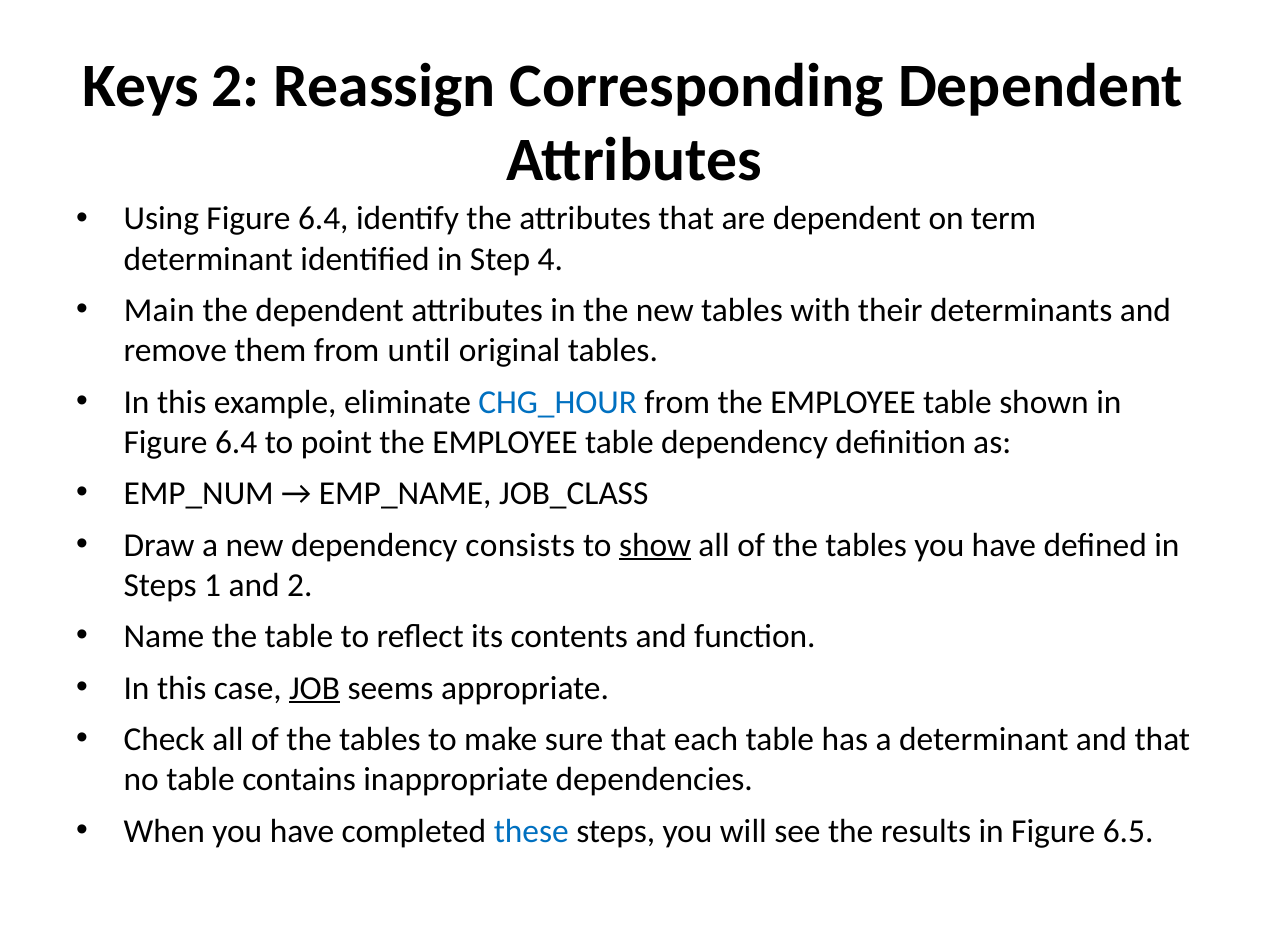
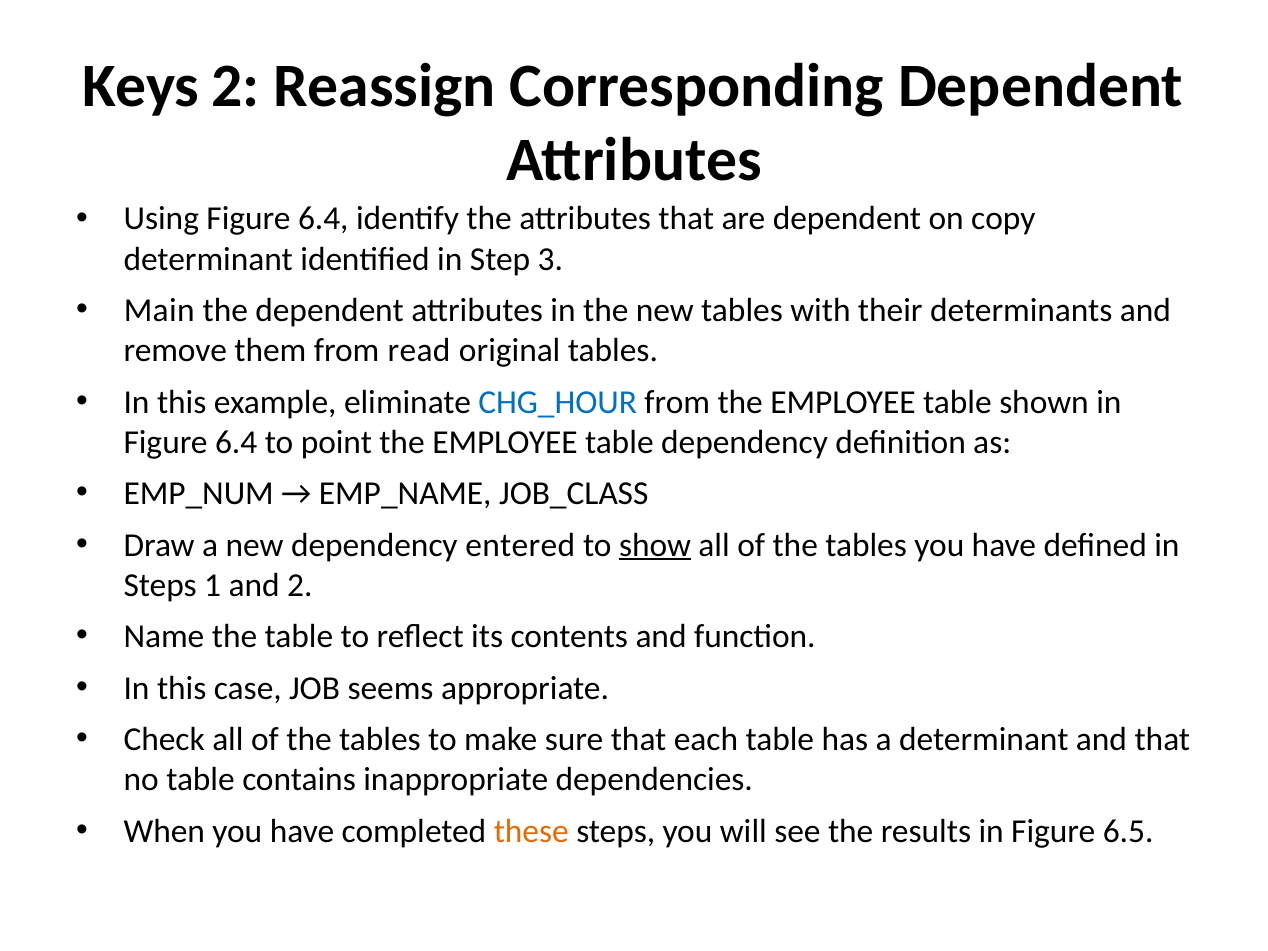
term: term -> copy
4: 4 -> 3
until: until -> read
consists: consists -> entered
JOB underline: present -> none
these colour: blue -> orange
